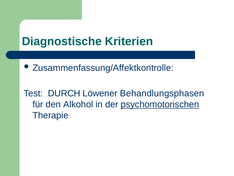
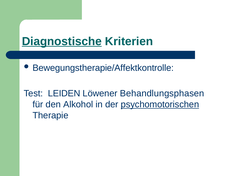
Diagnostische underline: none -> present
Zusammenfassung/Affektkontrolle: Zusammenfassung/Affektkontrolle -> Bewegungstherapie/Affektkontrolle
DURCH: DURCH -> LEIDEN
